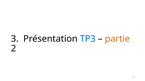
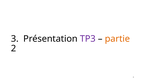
TP3 colour: blue -> purple
